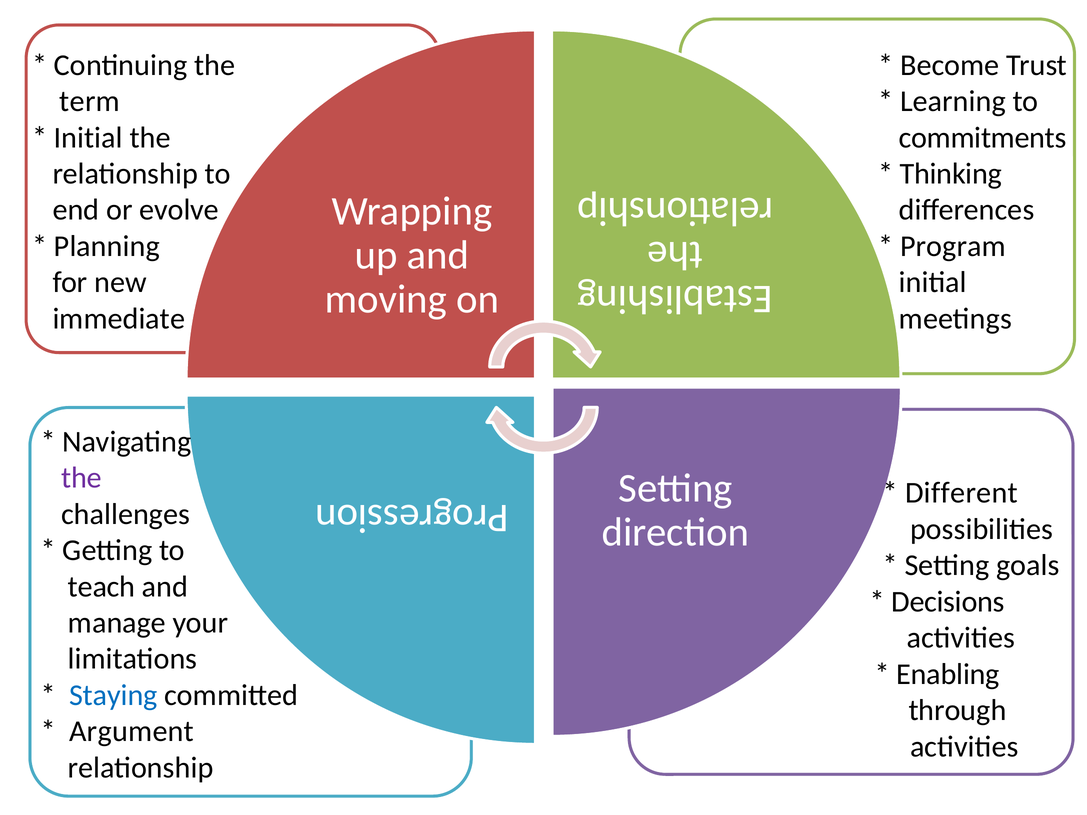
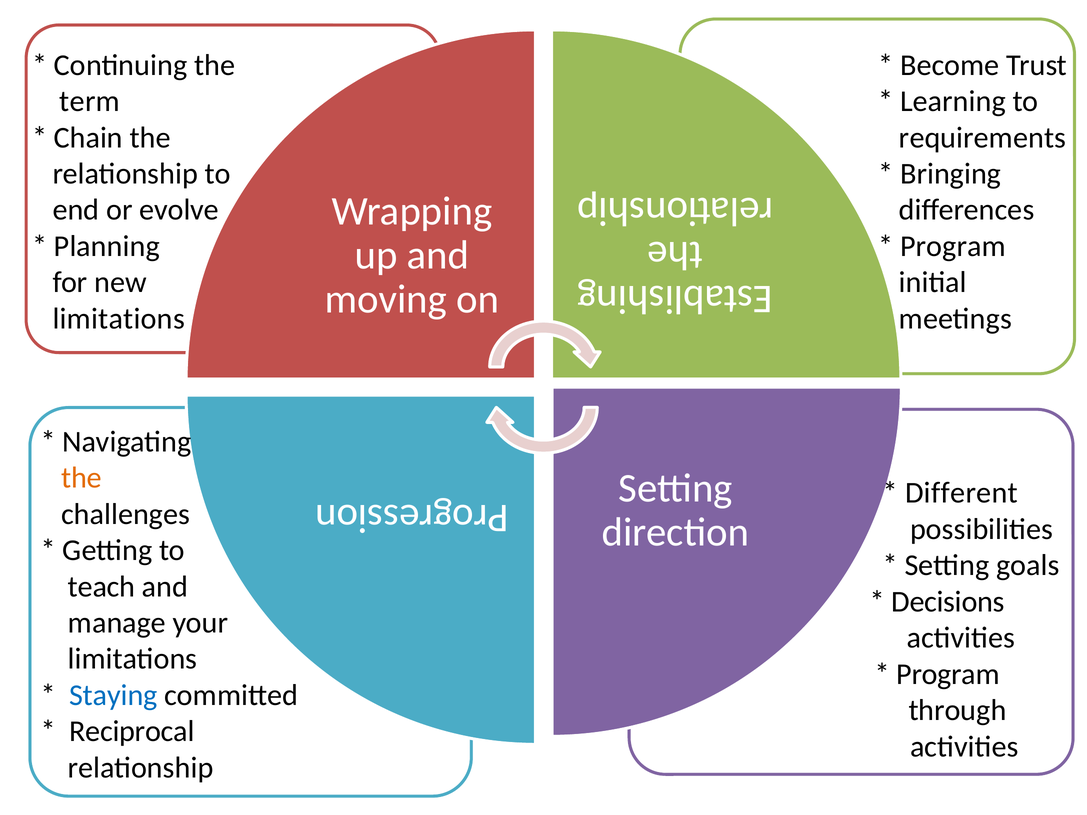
Initial at (88, 138): Initial -> Chain
commitments: commitments -> requirements
Thinking: Thinking -> Bringing
immediate at (119, 319): immediate -> limitations
the at (82, 478) colour: purple -> orange
Enabling at (948, 674): Enabling -> Program
Argument: Argument -> Reciprocal
